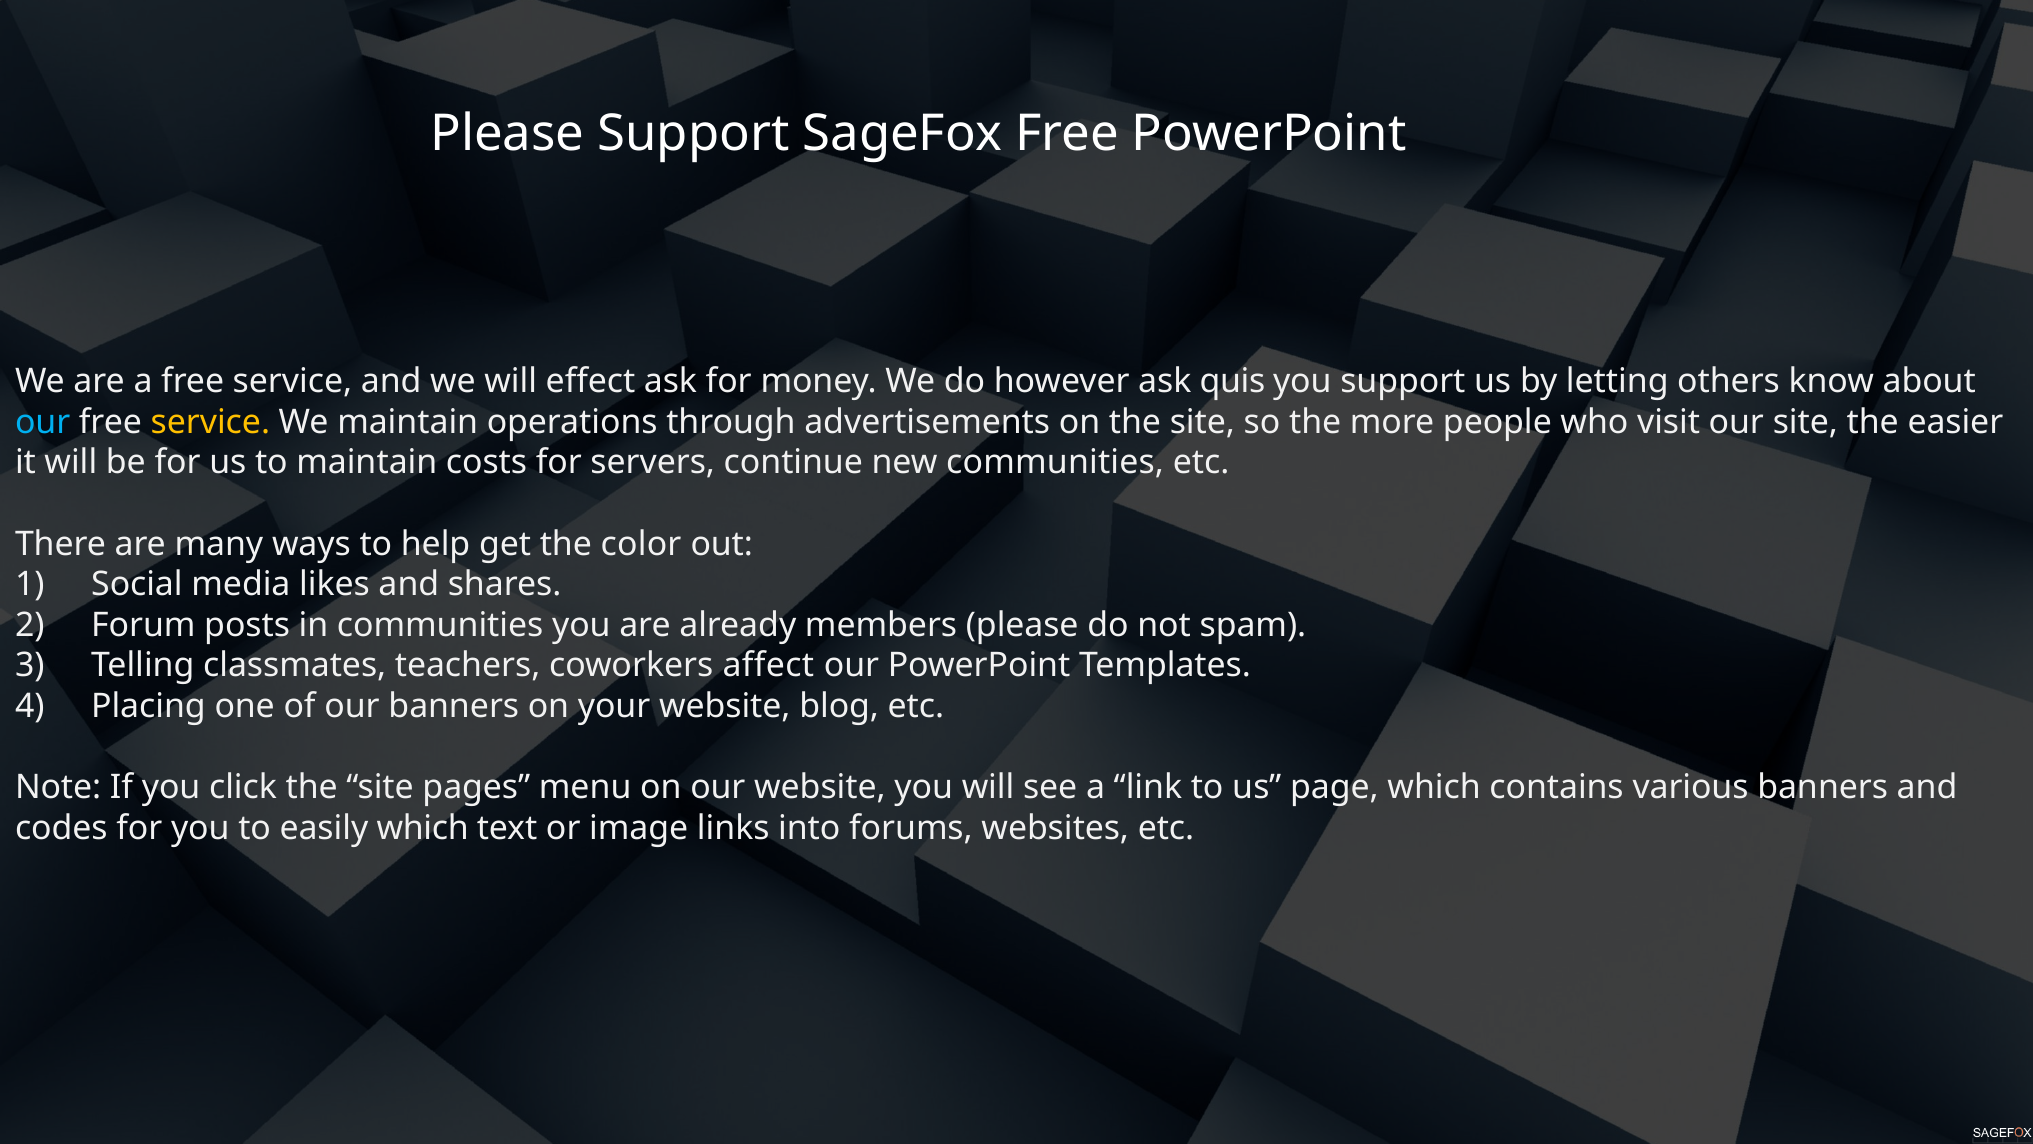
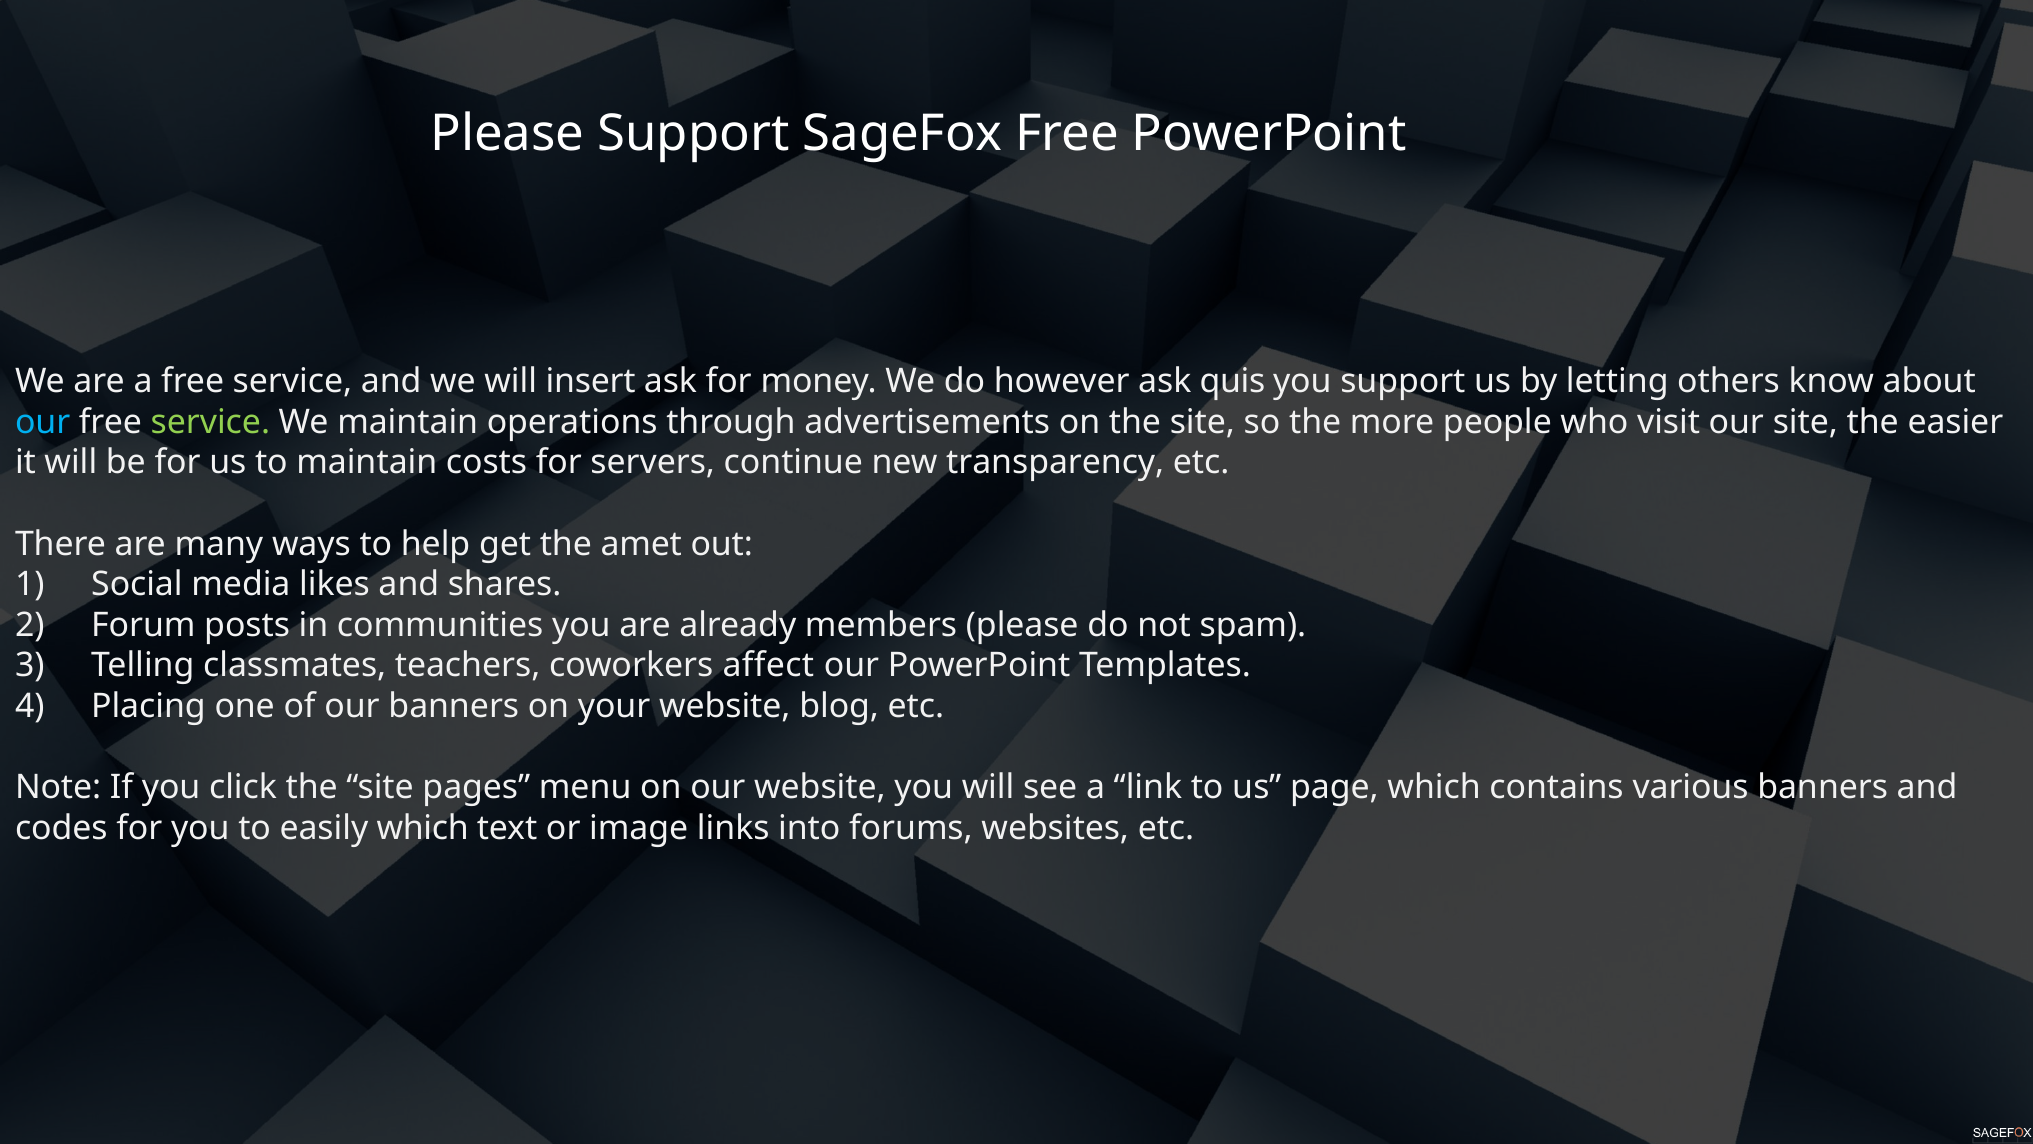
effect: effect -> insert
service at (210, 422) colour: yellow -> light green
new communities: communities -> transparency
color: color -> amet
